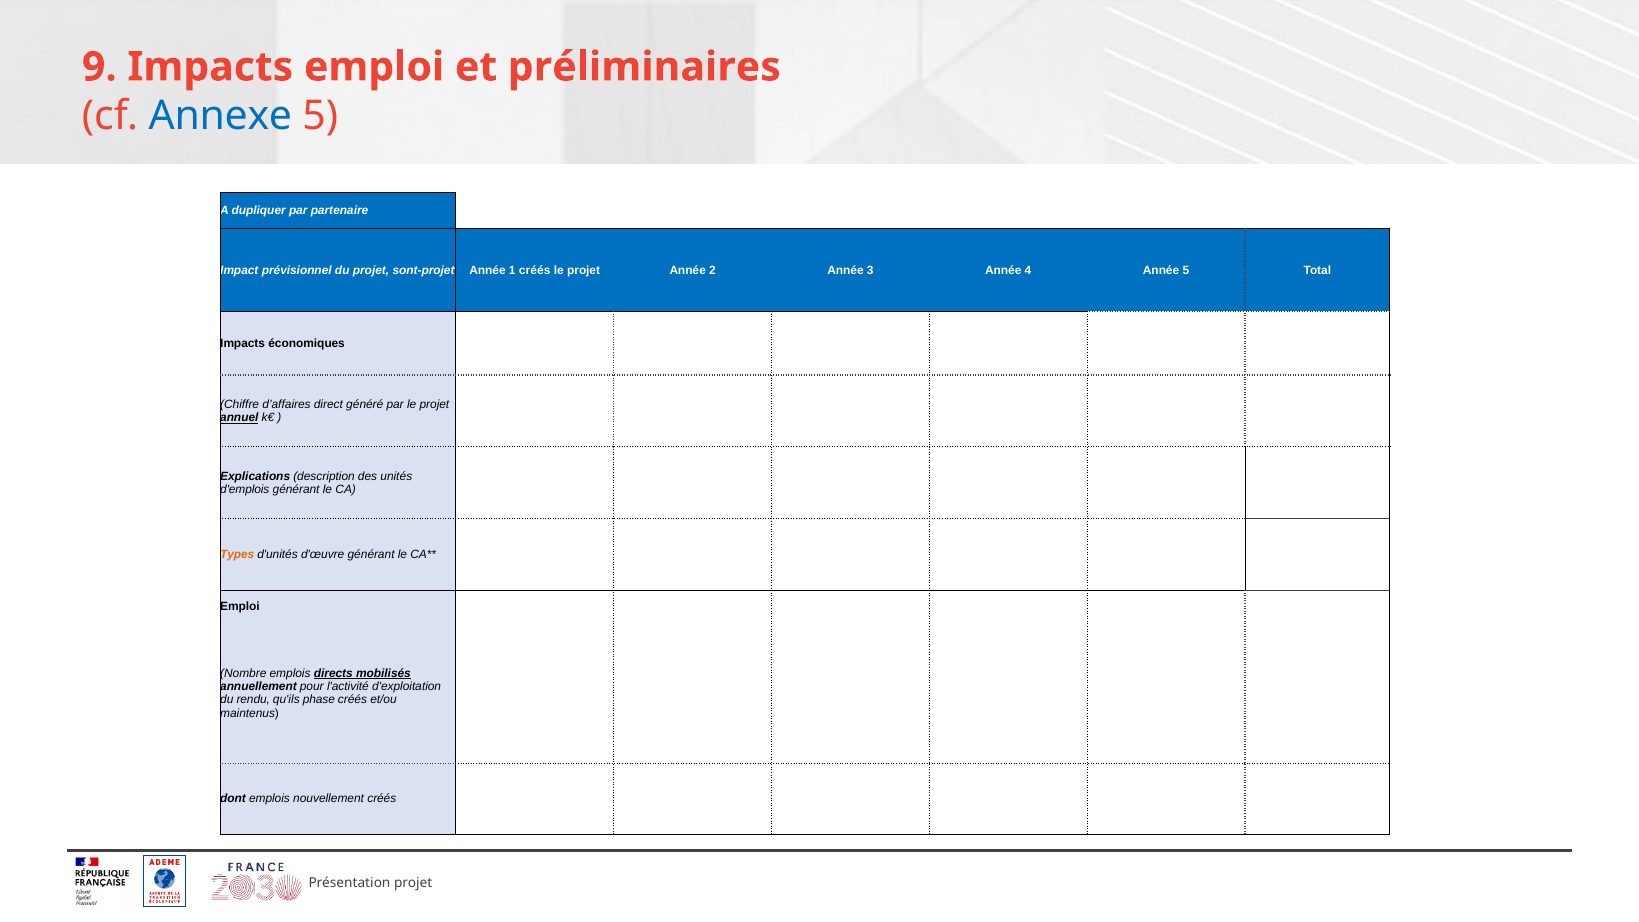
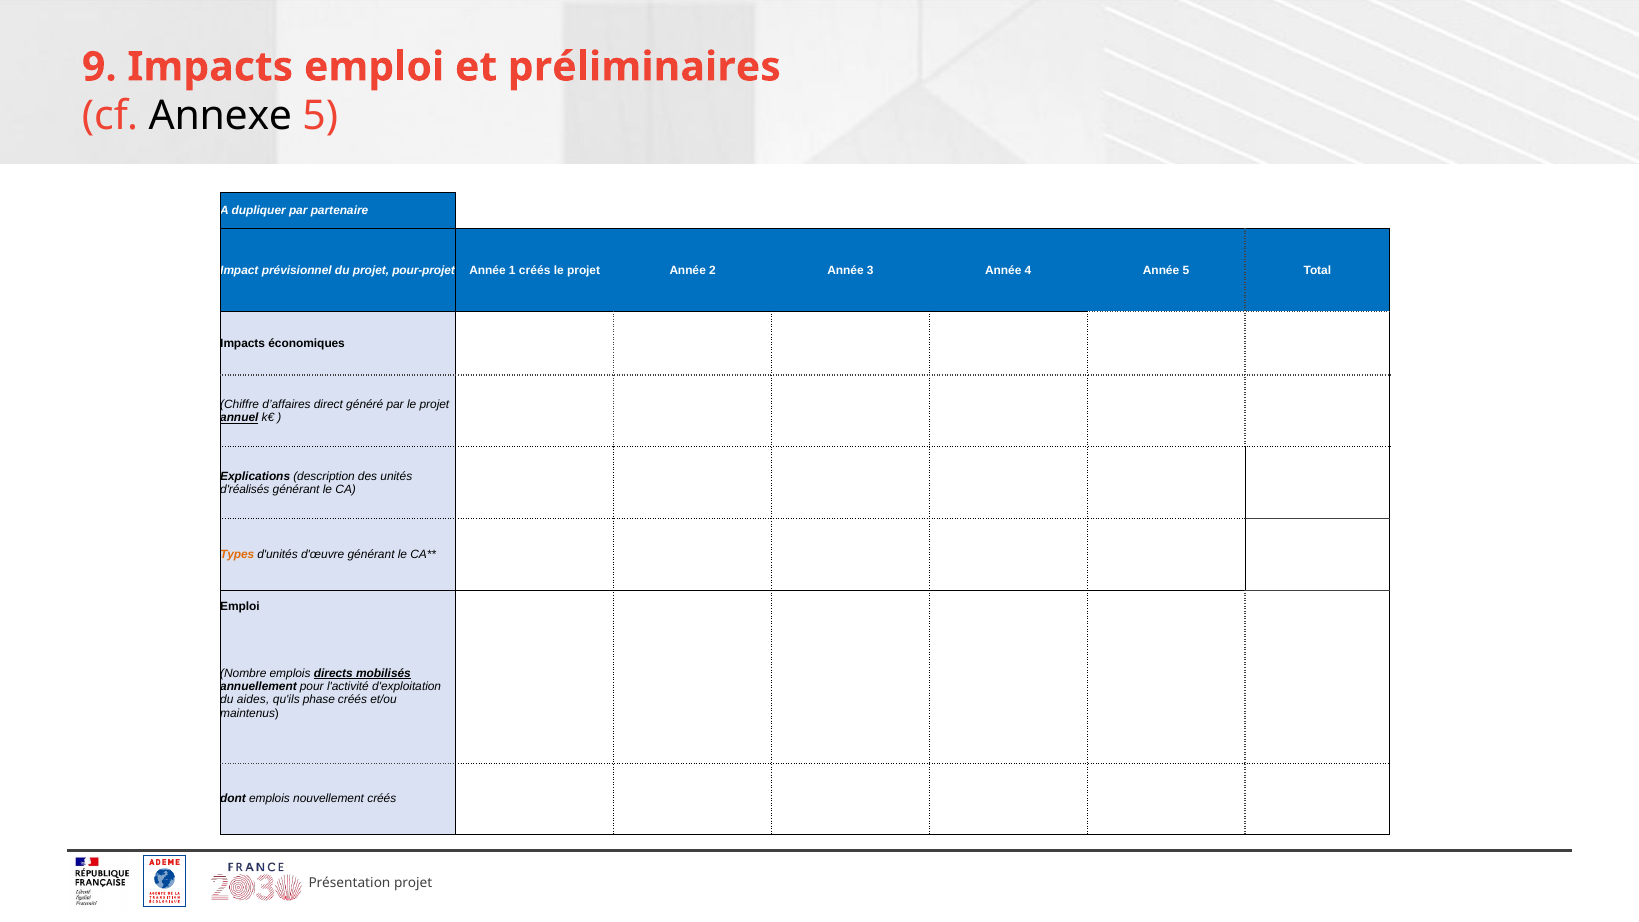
Annexe colour: blue -> black
sont-projet: sont-projet -> pour-projet
d'emplois: d'emplois -> d'réalisés
rendu: rendu -> aides
